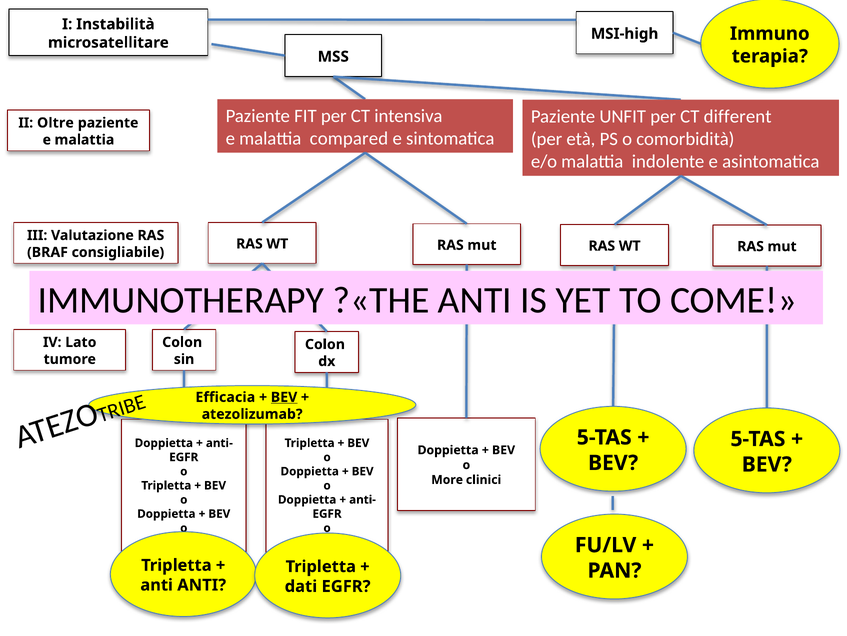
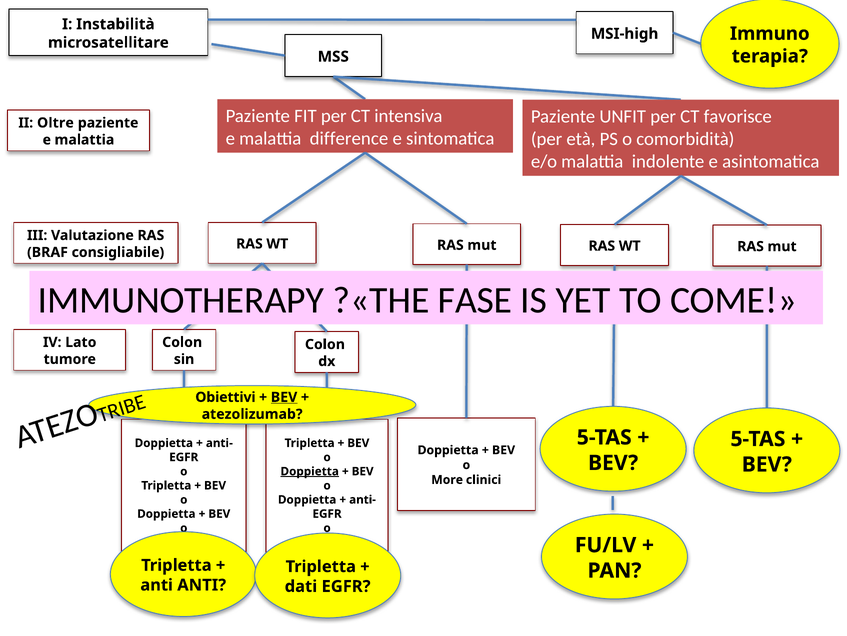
different: different -> favorisce
compared: compared -> difference
?«THE ANTI: ANTI -> FASE
Efficacia: Efficacia -> Obiettivi
Doppietta at (310, 471) underline: none -> present
